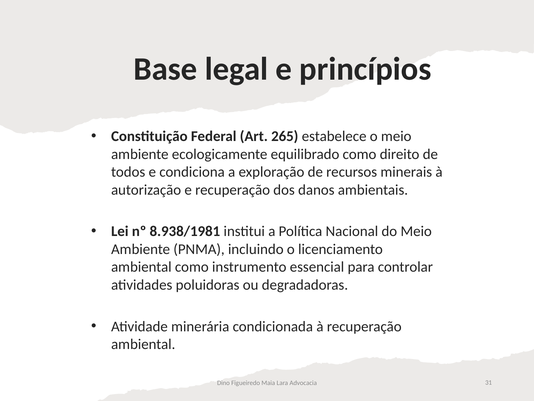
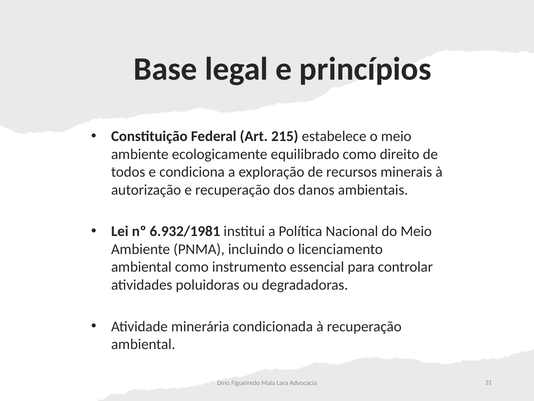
265: 265 -> 215
8.938/1981: 8.938/1981 -> 6.932/1981
